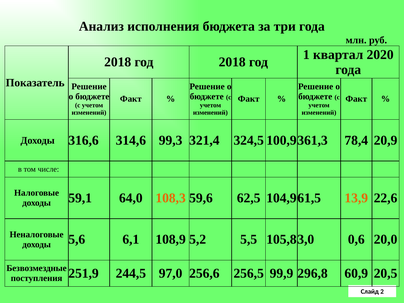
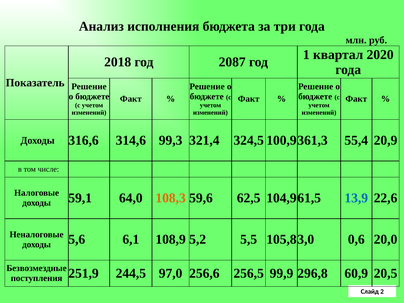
год 2018: 2018 -> 2087
78,4: 78,4 -> 55,4
13,9 colour: orange -> blue
